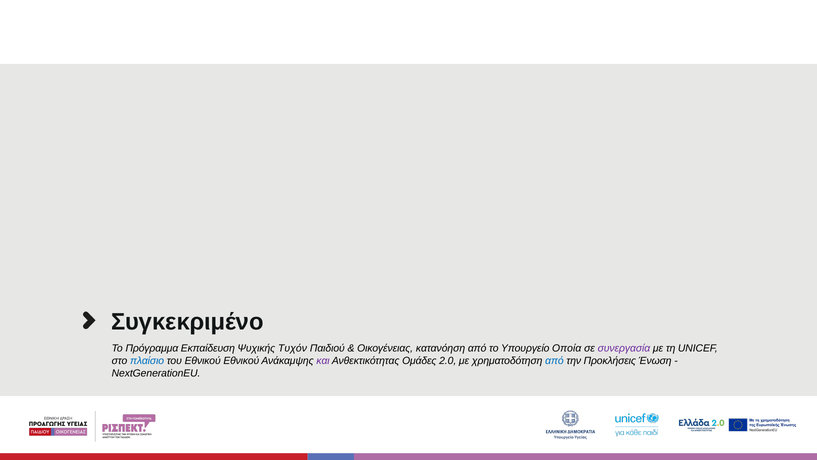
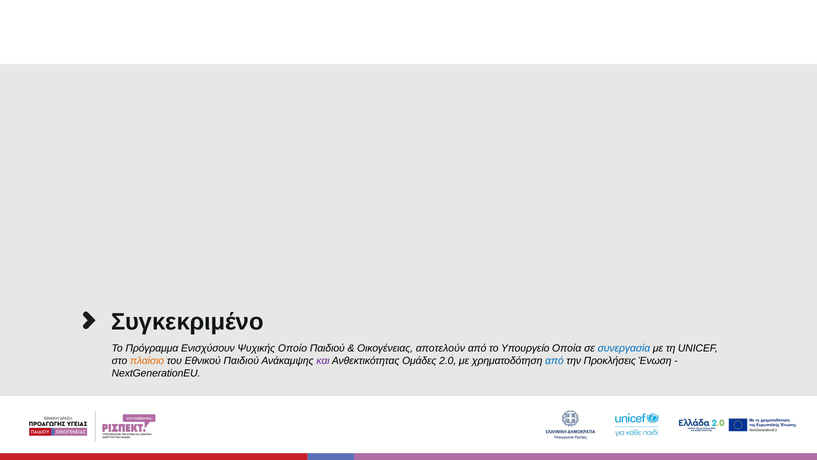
Εκπαίδευση: Εκπαίδευση -> Ενισχύσουν
Τυχόν: Τυχόν -> Οποίο
κατανόηση: κατανόηση -> αποτελούν
συνεργασία colour: purple -> blue
πλαίσιο colour: blue -> orange
Εθνικού Εθνικού: Εθνικού -> Παιδιού
